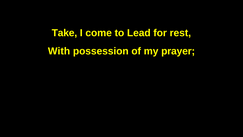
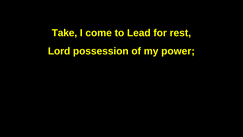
With: With -> Lord
prayer: prayer -> power
